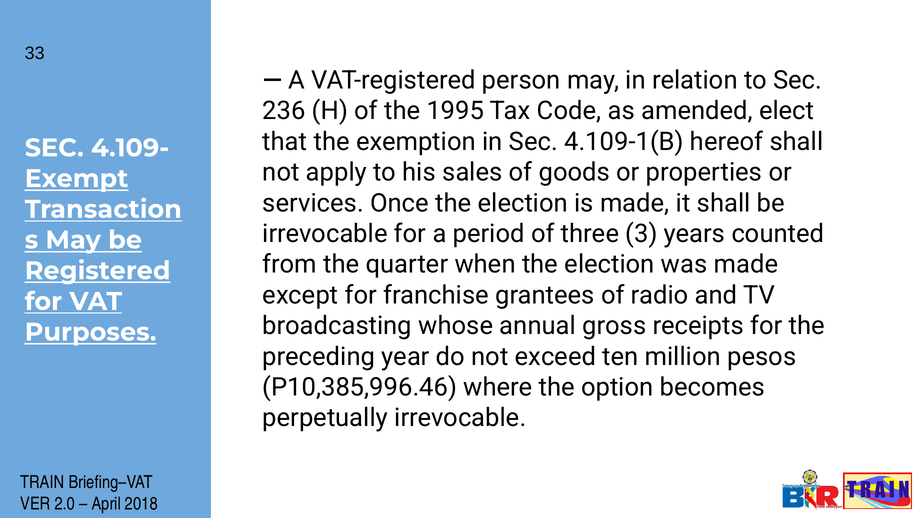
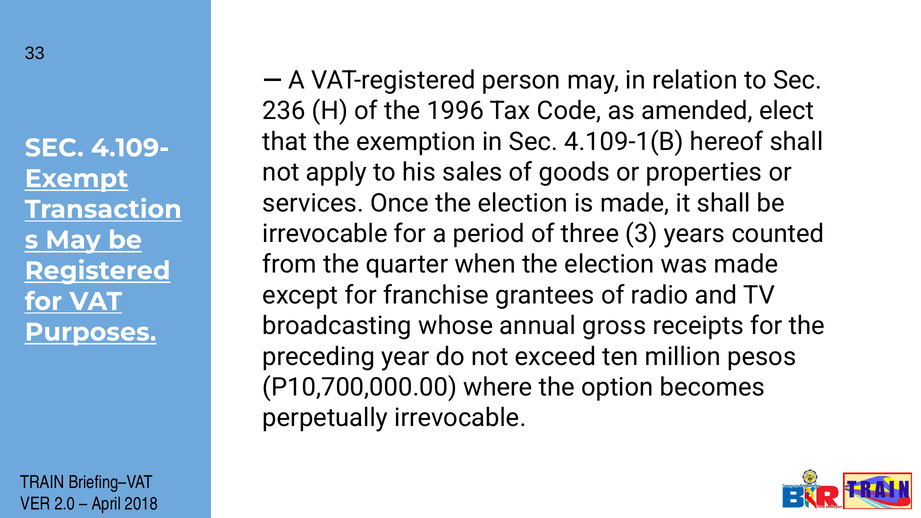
1995: 1995 -> 1996
P10,385,996.46: P10,385,996.46 -> P10,700,000.00
